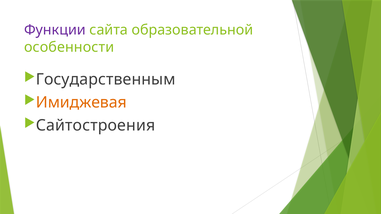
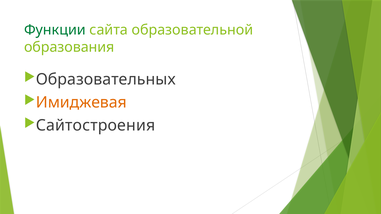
Функции colour: purple -> green
особенности: особенности -> образования
Государственным: Государственным -> Образовательных
